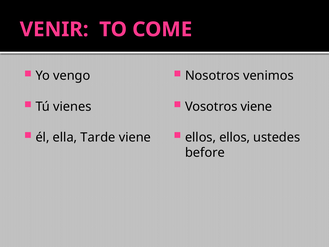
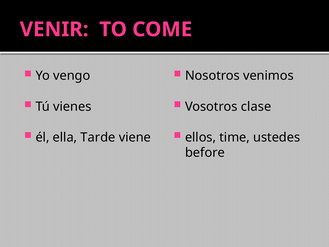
Vosotros viene: viene -> clase
ellos ellos: ellos -> time
